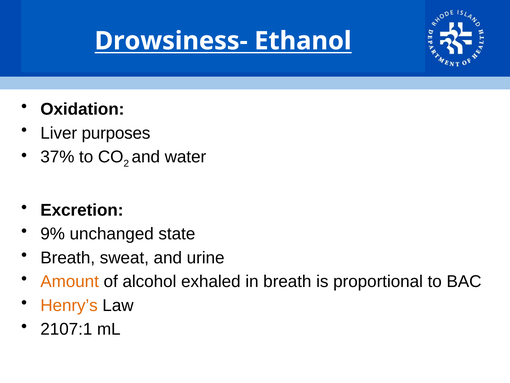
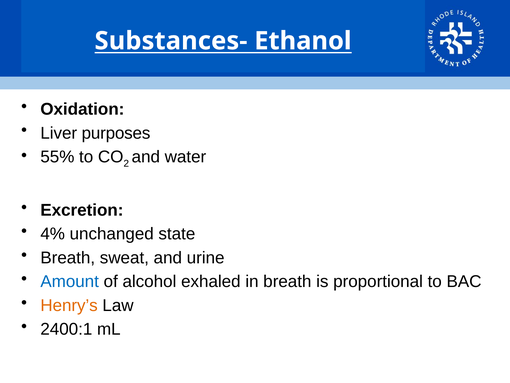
Drowsiness-: Drowsiness- -> Substances-
37%: 37% -> 55%
9%: 9% -> 4%
Amount colour: orange -> blue
2107:1: 2107:1 -> 2400:1
